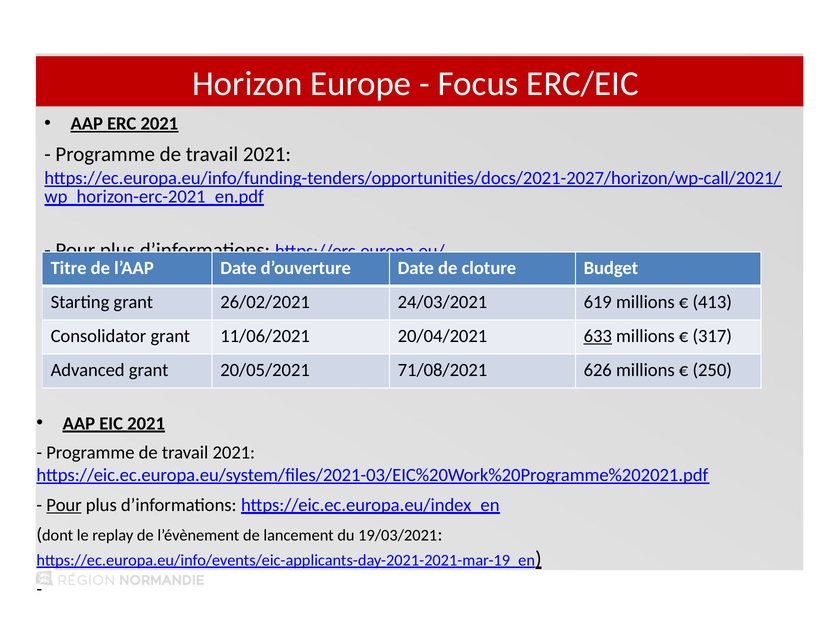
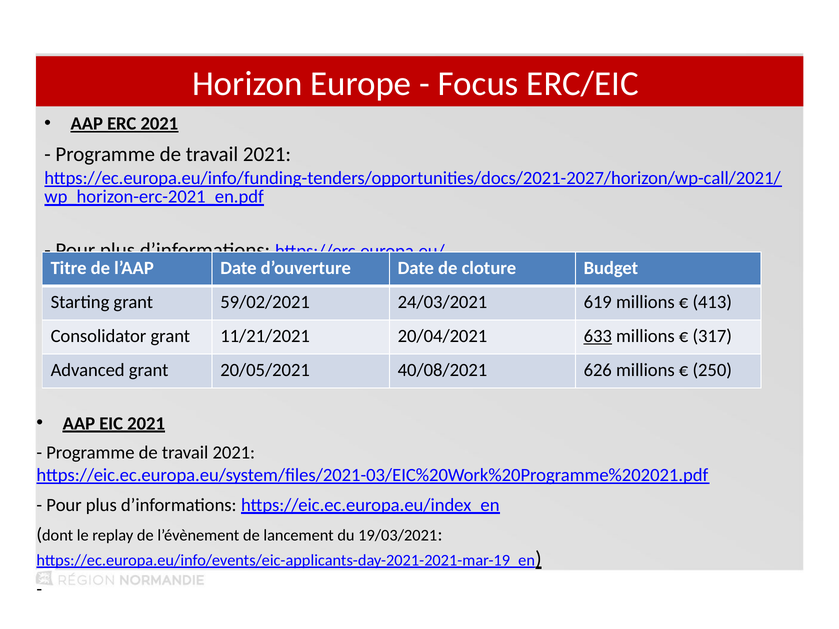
26/02/2021: 26/02/2021 -> 59/02/2021
11/06/2021: 11/06/2021 -> 11/21/2021
71/08/2021: 71/08/2021 -> 40/08/2021
Pour at (64, 505) underline: present -> none
